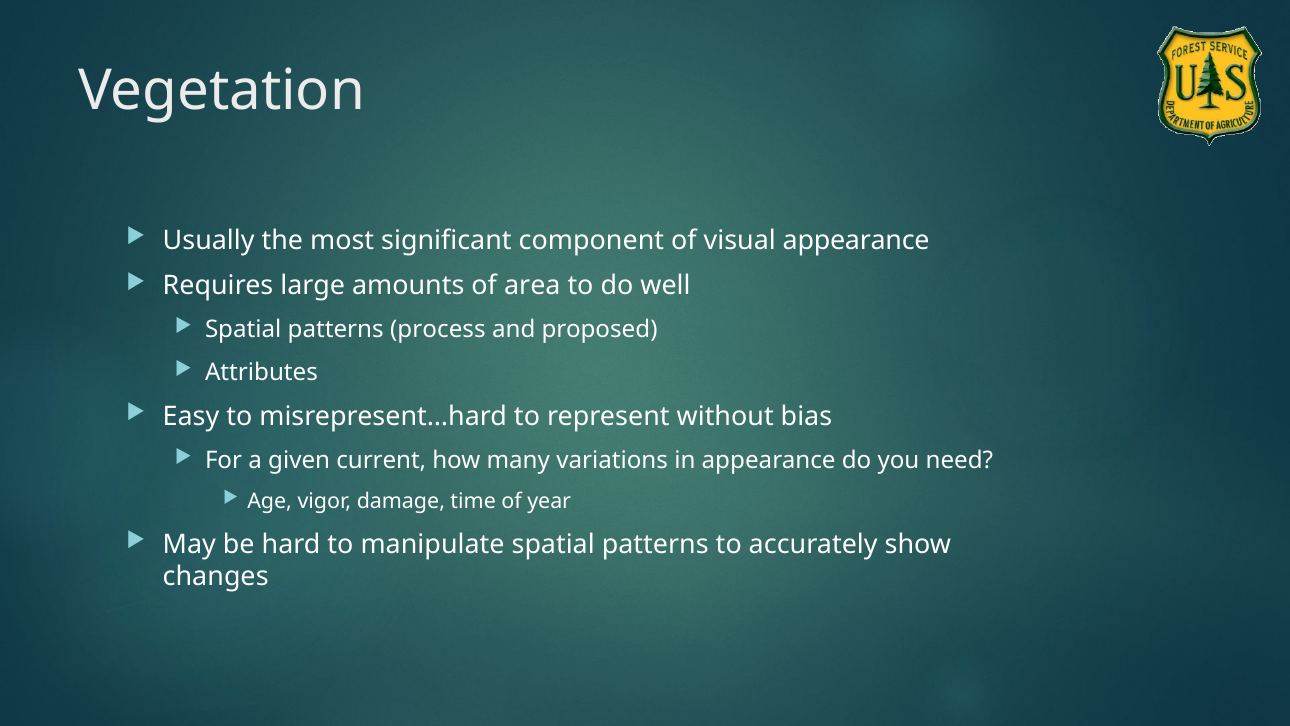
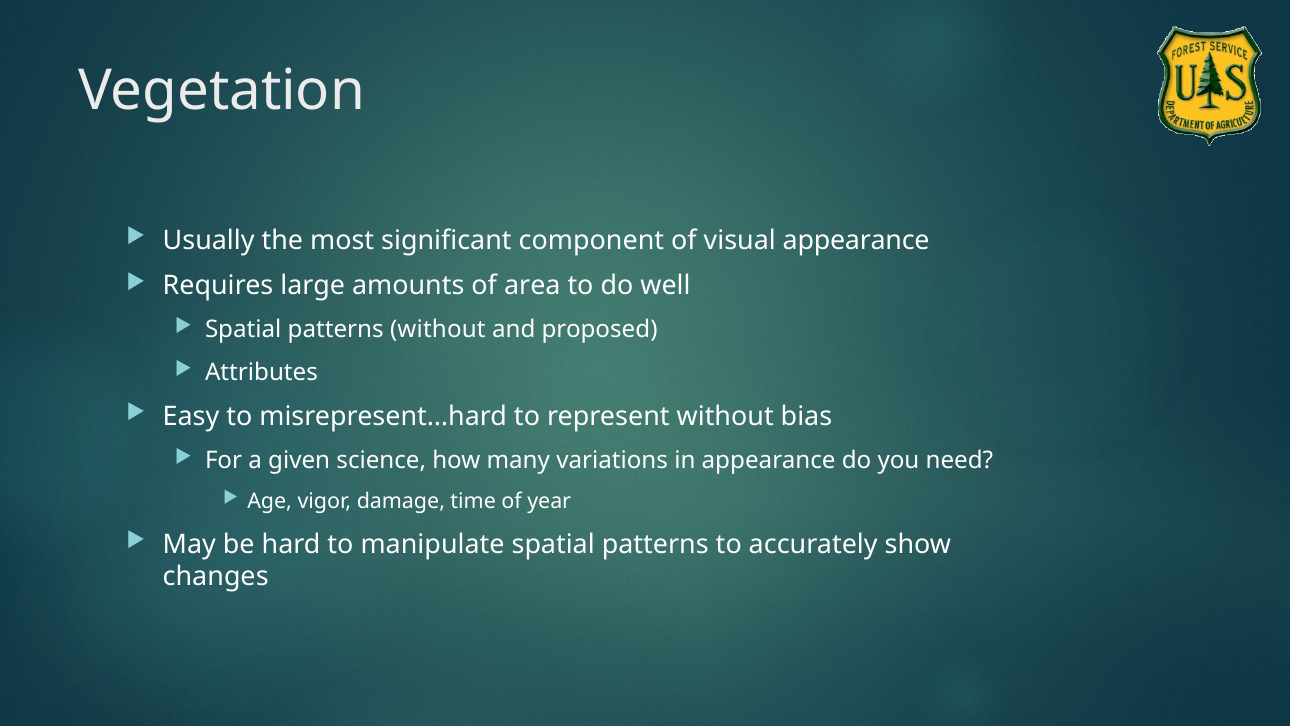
patterns process: process -> without
current: current -> science
